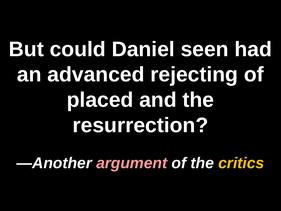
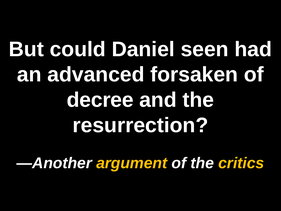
rejecting: rejecting -> forsaken
placed: placed -> decree
argument colour: pink -> yellow
